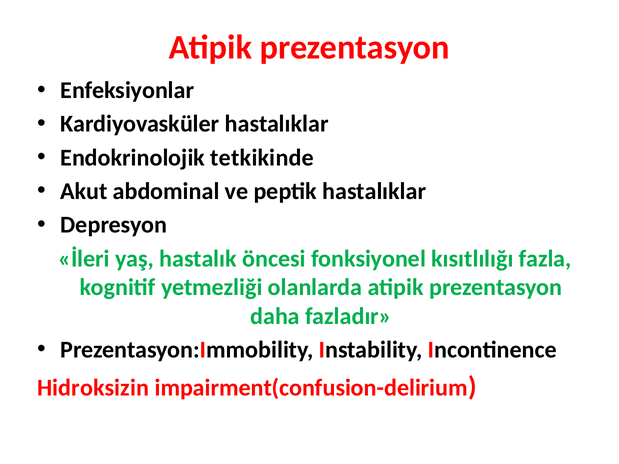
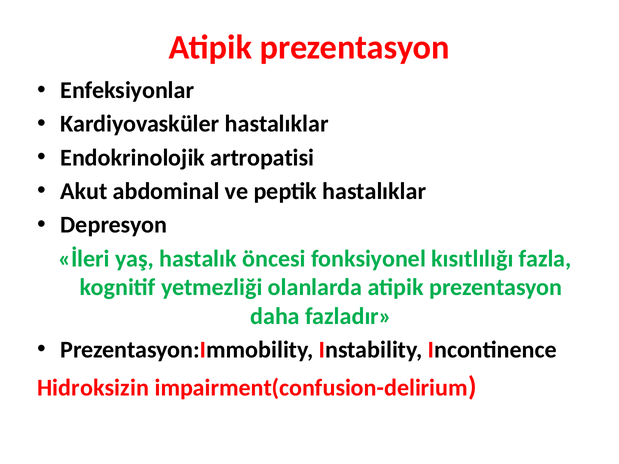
tetkikinde: tetkikinde -> artropatisi
